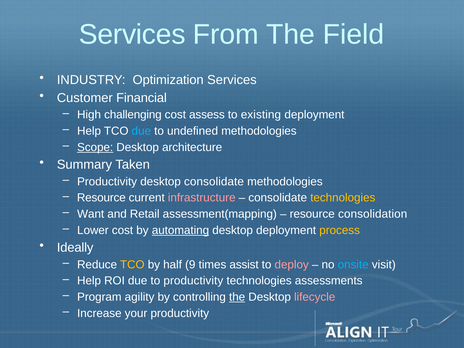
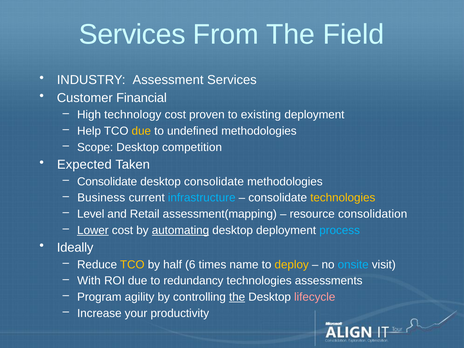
Optimization: Optimization -> Assessment
challenging: challenging -> technology
assess: assess -> proven
due at (141, 131) colour: light blue -> yellow
Scope underline: present -> none
architecture: architecture -> competition
Summary: Summary -> Expected
Productivity at (107, 182): Productivity -> Consolidate
Resource at (101, 198): Resource -> Business
infrastructure colour: pink -> light blue
Want: Want -> Level
Lower underline: none -> present
process colour: yellow -> light blue
9: 9 -> 6
assist: assist -> name
deploy colour: pink -> yellow
Help at (89, 281): Help -> With
to productivity: productivity -> redundancy
